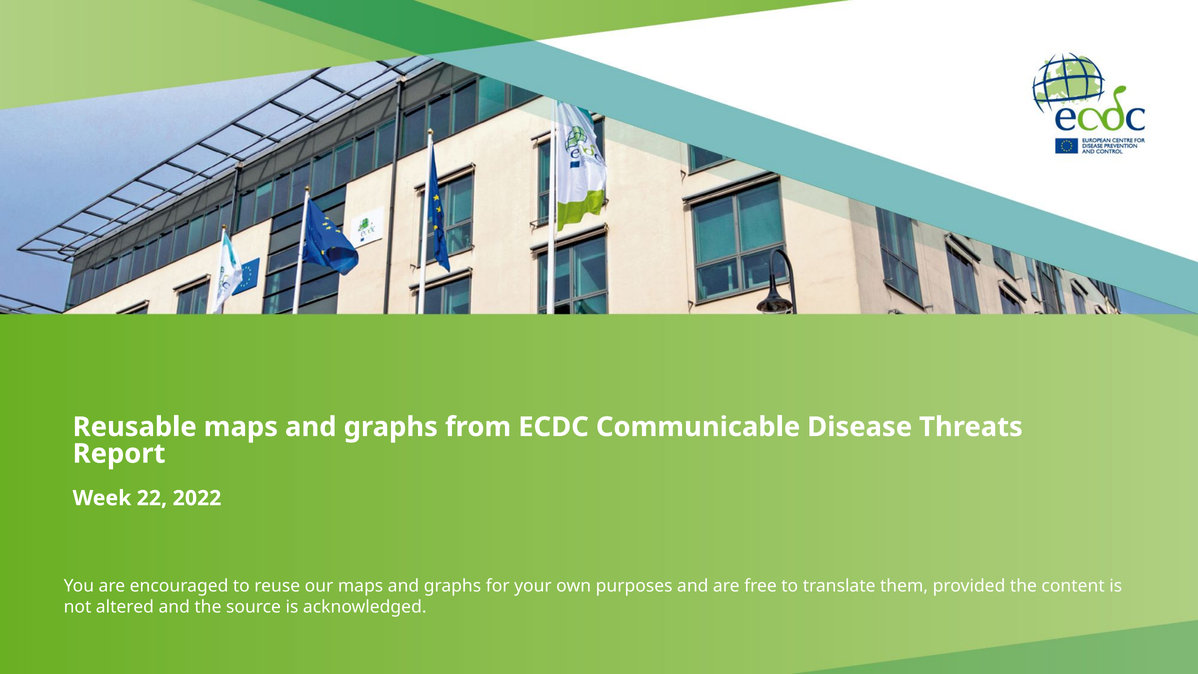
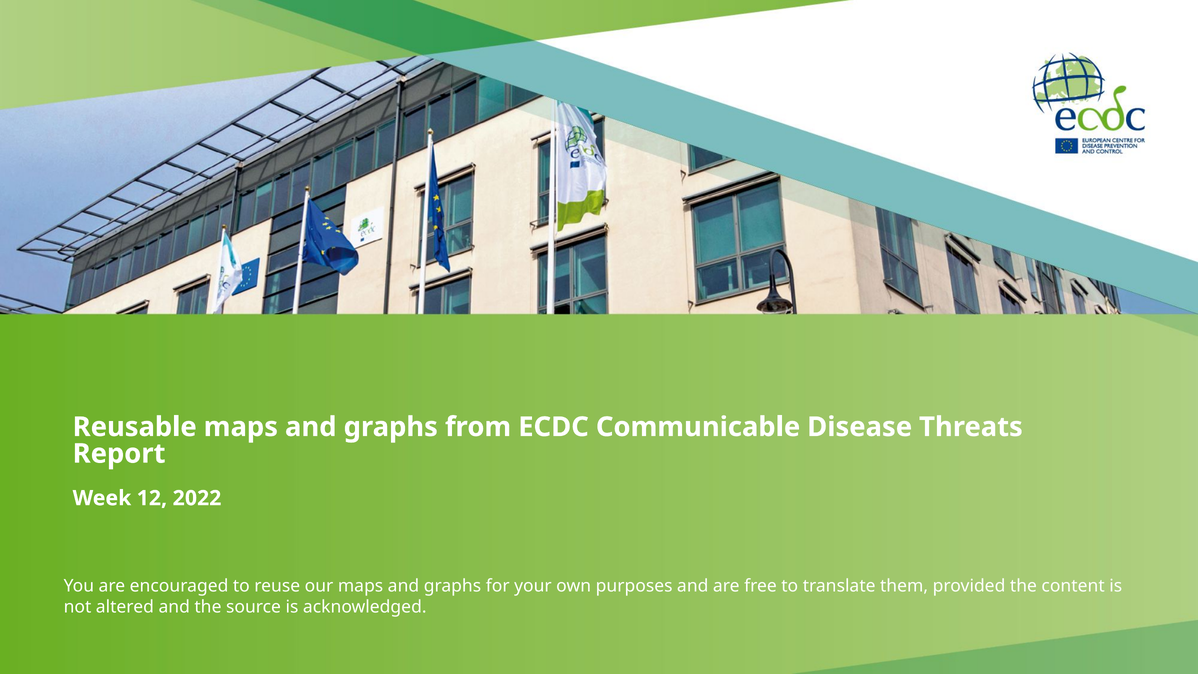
22: 22 -> 12
